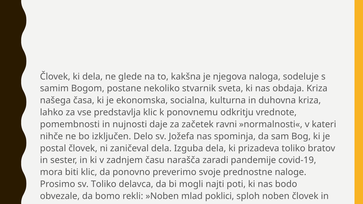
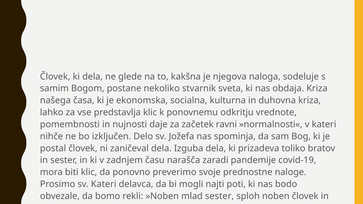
sv Toliko: Toliko -> Kateri
mlad poklici: poklici -> sester
